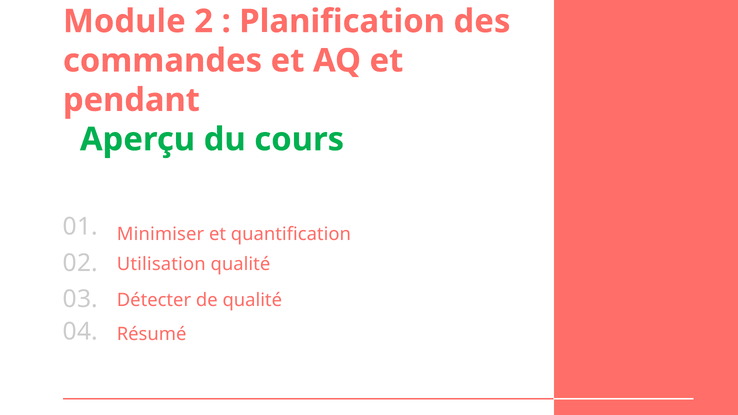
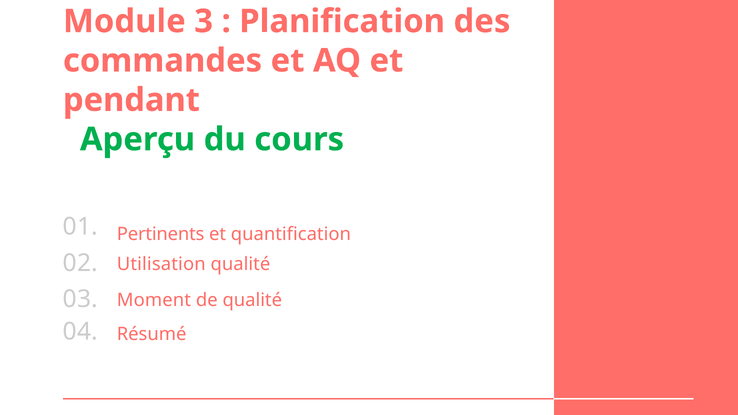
2: 2 -> 3
Minimiser: Minimiser -> Pertinents
Détecter: Détecter -> Moment
